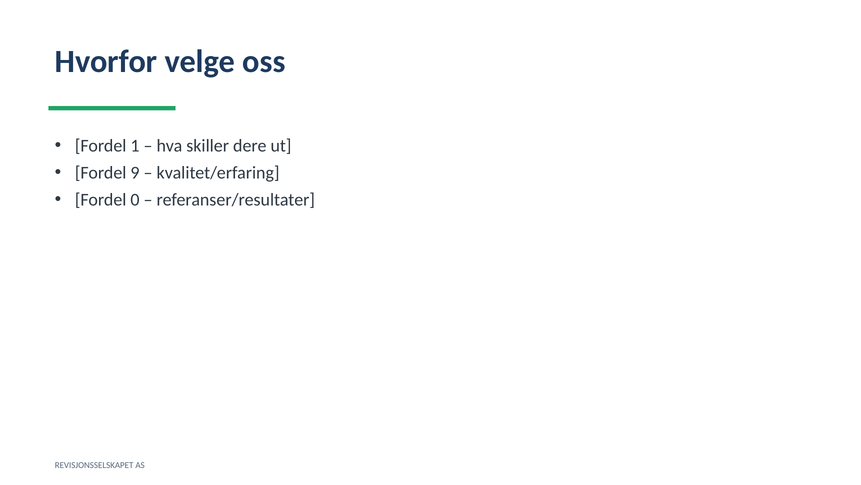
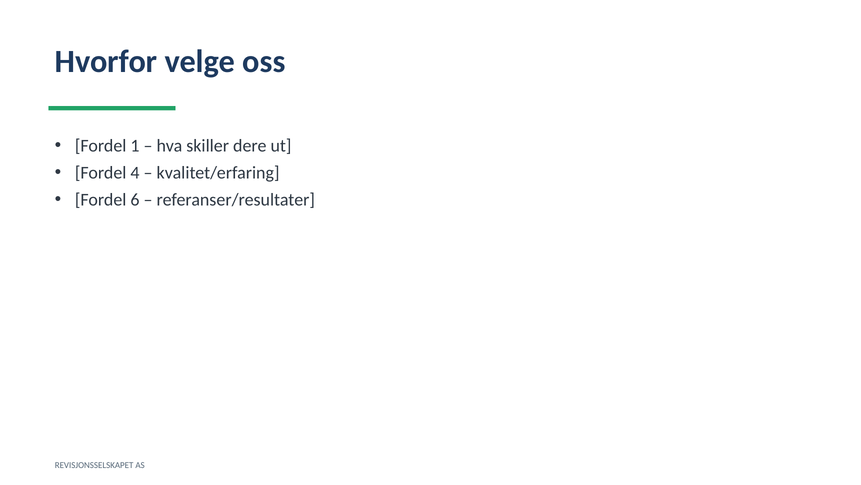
9: 9 -> 4
0: 0 -> 6
